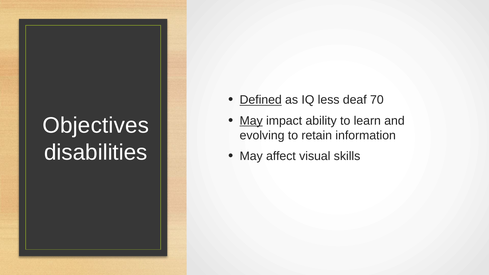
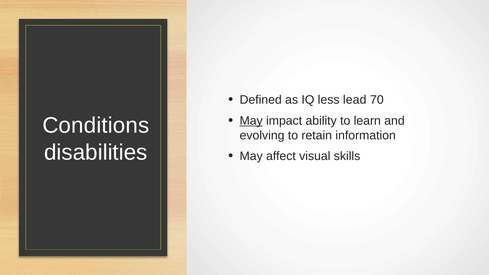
Defined underline: present -> none
deaf: deaf -> lead
Objectives: Objectives -> Conditions
